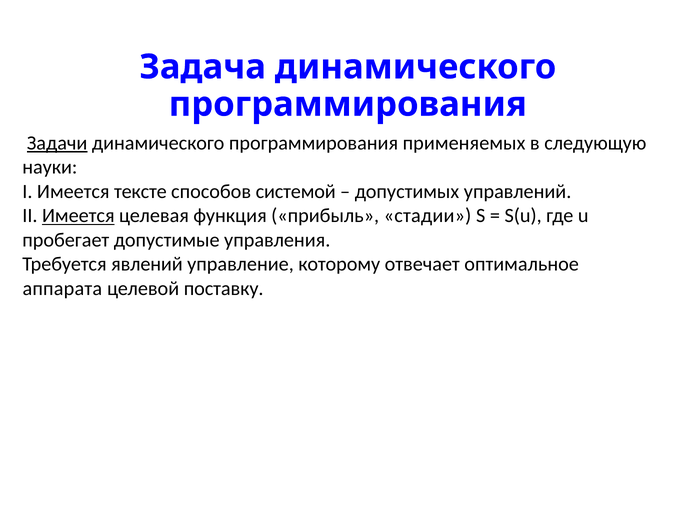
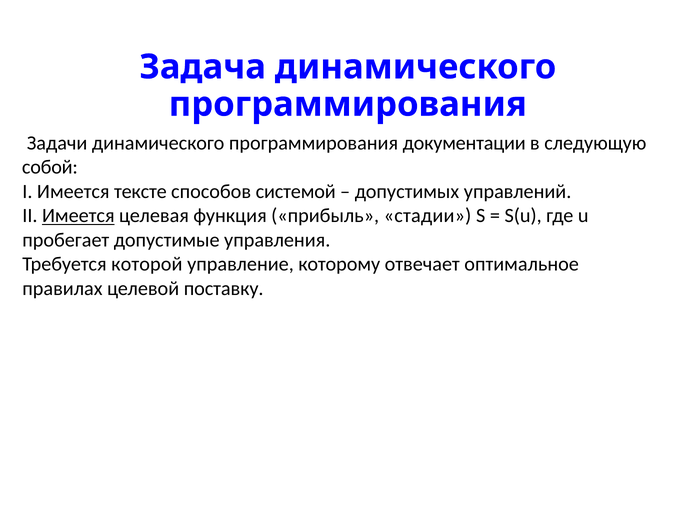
Задачи underline: present -> none
применяемых: применяемых -> документации
науки: науки -> собой
явлений: явлений -> которой
аппарата: аппарата -> правилах
